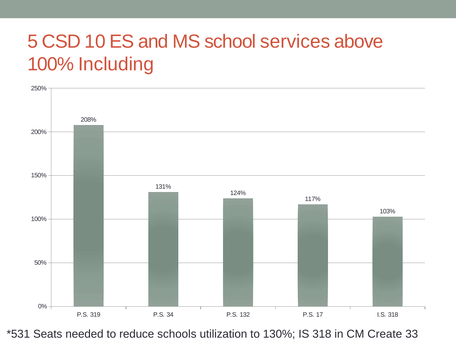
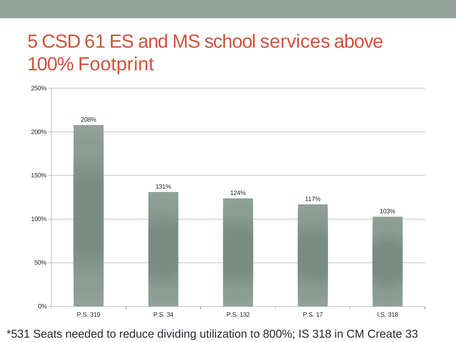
10: 10 -> 61
Including: Including -> Footprint
schools: schools -> dividing
130%: 130% -> 800%
